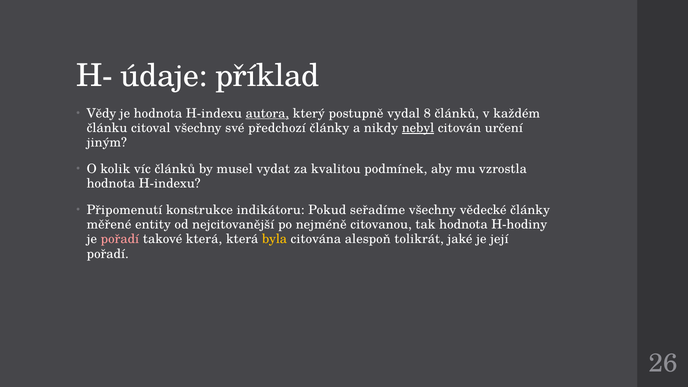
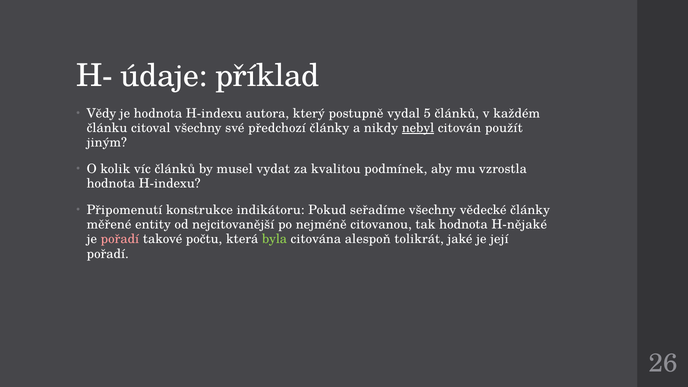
autora underline: present -> none
8: 8 -> 5
určení: určení -> použít
H-hodiny: H-hodiny -> H-nějaké
takové která: která -> počtu
byla colour: yellow -> light green
